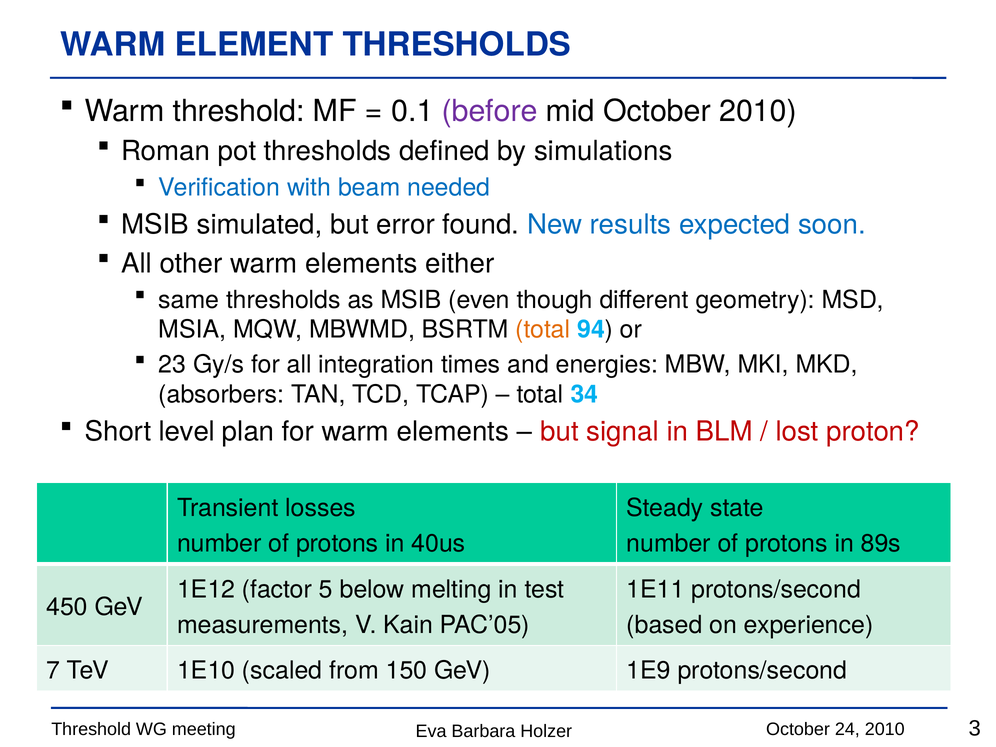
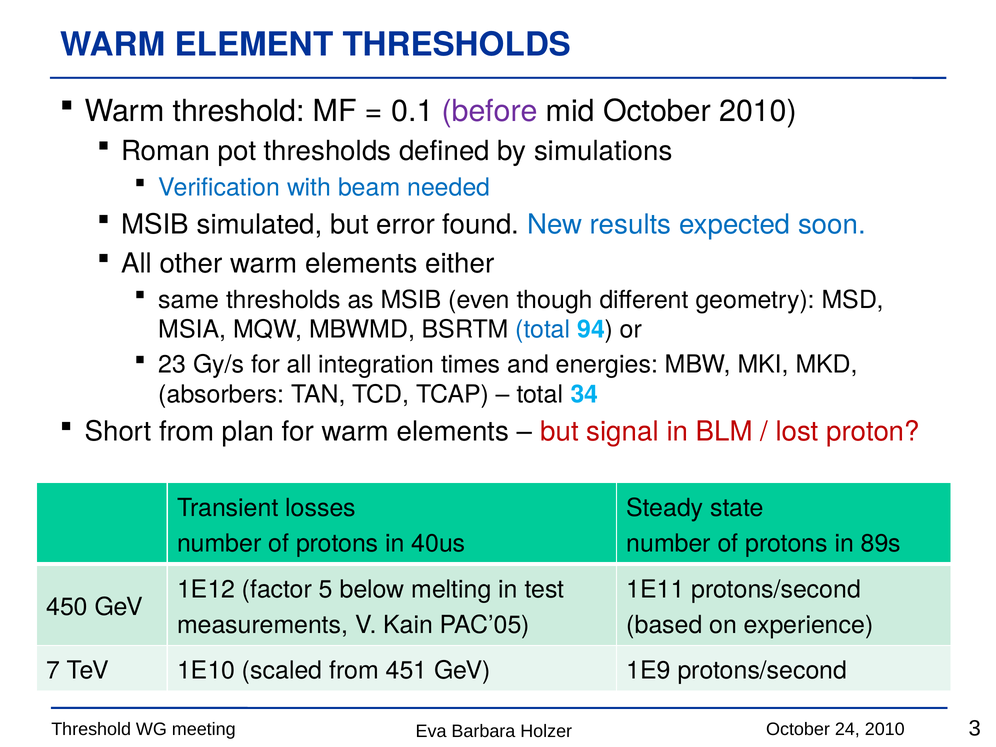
total at (543, 330) colour: orange -> blue
Short level: level -> from
150: 150 -> 451
